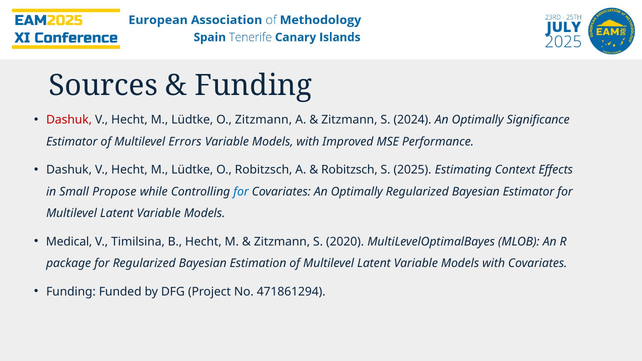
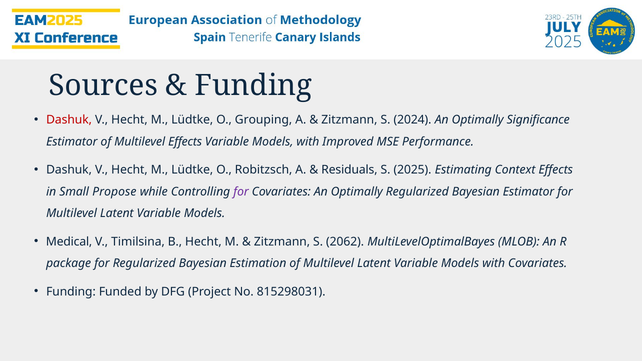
O Zitzmann: Zitzmann -> Grouping
Multilevel Errors: Errors -> Effects
Robitzsch at (349, 170): Robitzsch -> Residuals
for at (241, 192) colour: blue -> purple
2020: 2020 -> 2062
471861294: 471861294 -> 815298031
